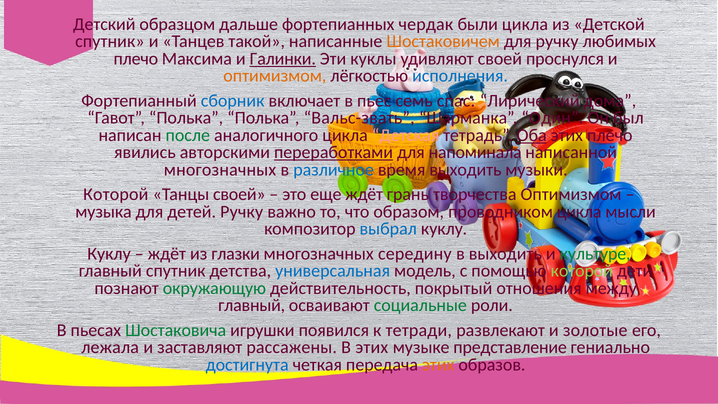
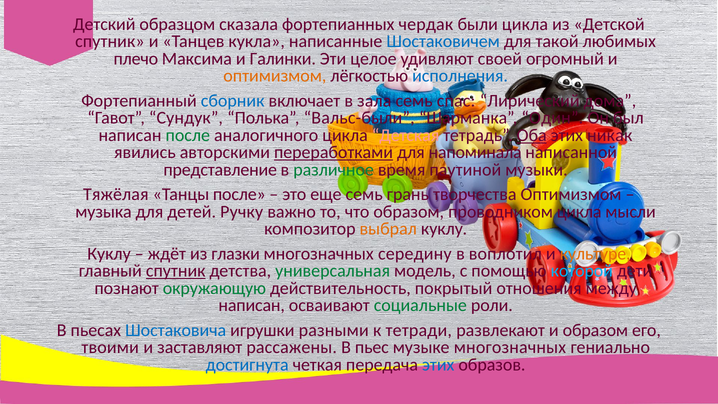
дальше: дальше -> сказала
такой: такой -> кукла
Шостаковичем colour: orange -> blue
для ручку: ручку -> такой
Галинки underline: present -> none
куклы: куклы -> целое
проснулся: проснулся -> огромный
пьес: пьес -> зала
Гавот Полька: Полька -> Сундук
Вальс-звать: Вальс-звать -> Вальс-были
этих плечо: плечо -> никак
многозначных at (220, 170): многозначных -> представление
различное colour: blue -> green
время выходить: выходить -> паутиной
Которой at (116, 194): Которой -> Тяжёлая
Танцы своей: своей -> после
еще ждёт: ждёт -> семь
выбрал colour: blue -> orange
в выходить: выходить -> воплотил
культуре colour: green -> orange
спутник at (176, 271) underline: none -> present
универсальная colour: blue -> green
которой at (582, 271) colour: light green -> light blue
главный at (252, 305): главный -> написан
Шостаковича colour: green -> blue
появился: появился -> разными
и золотые: золотые -> образом
лежала: лежала -> твоими
В этих: этих -> пьес
музыке представление: представление -> многозначных
этих at (438, 364) colour: orange -> blue
